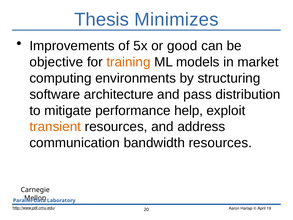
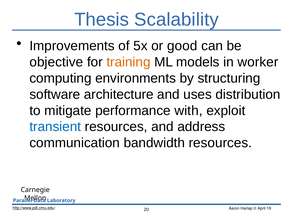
Minimizes: Minimizes -> Scalability
market: market -> worker
pass: pass -> uses
help: help -> with
transient colour: orange -> blue
